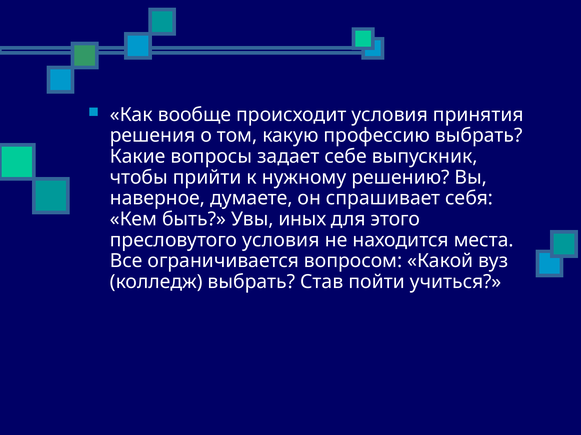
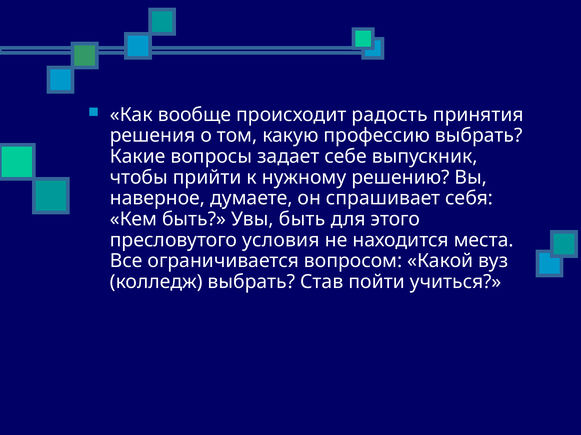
происходит условия: условия -> радость
Увы иных: иных -> быть
